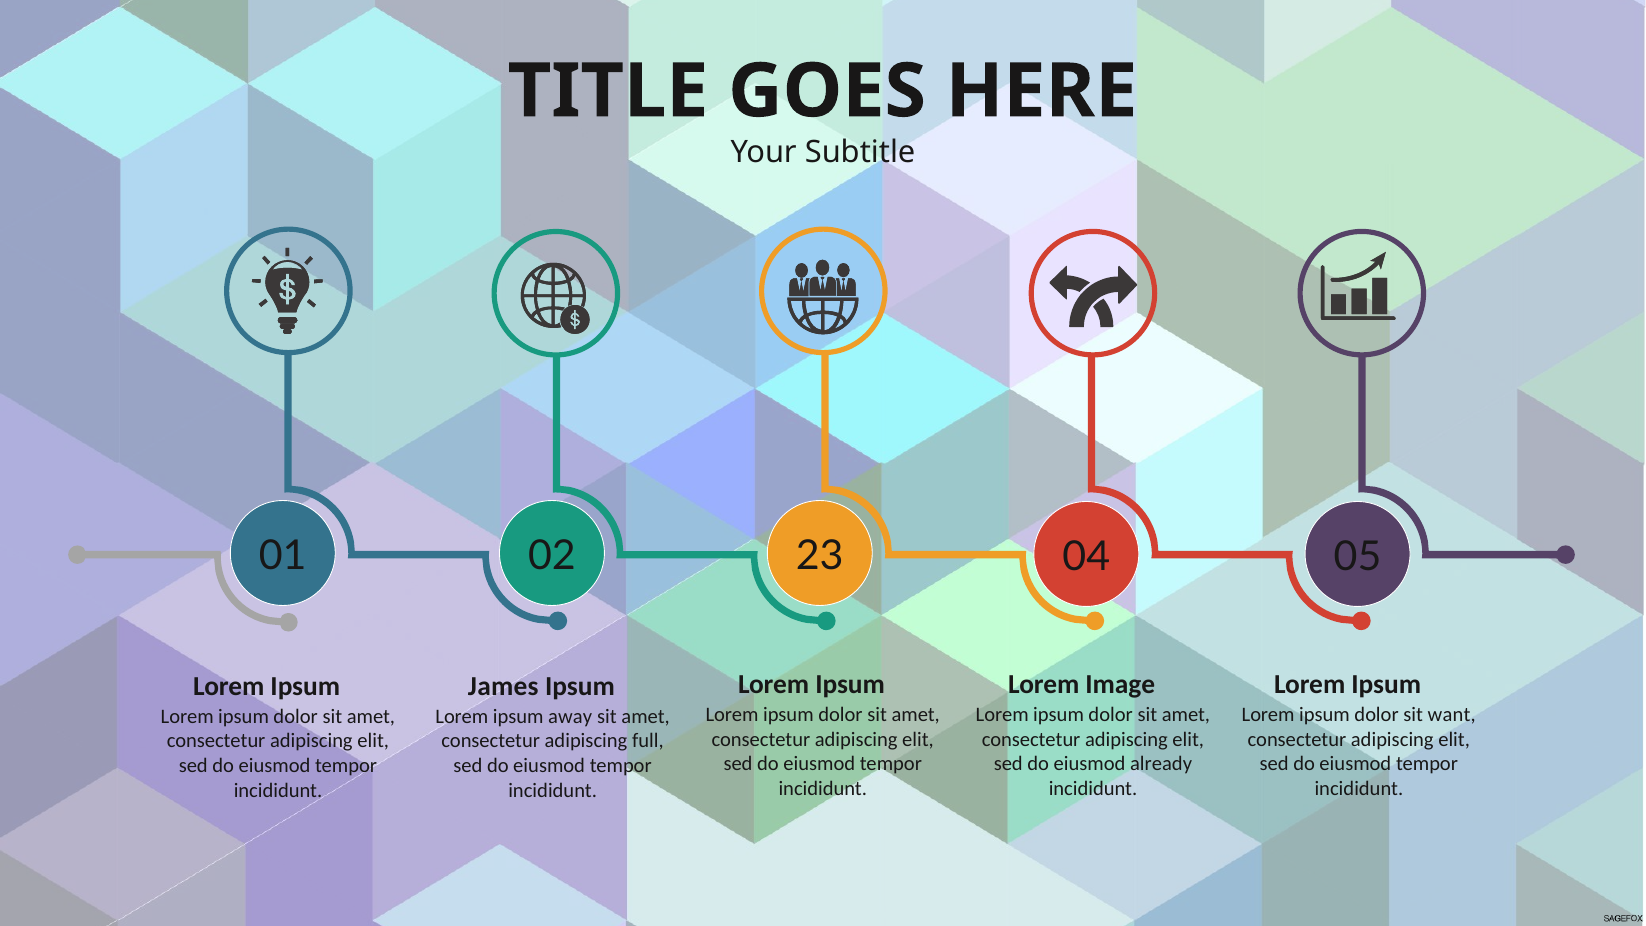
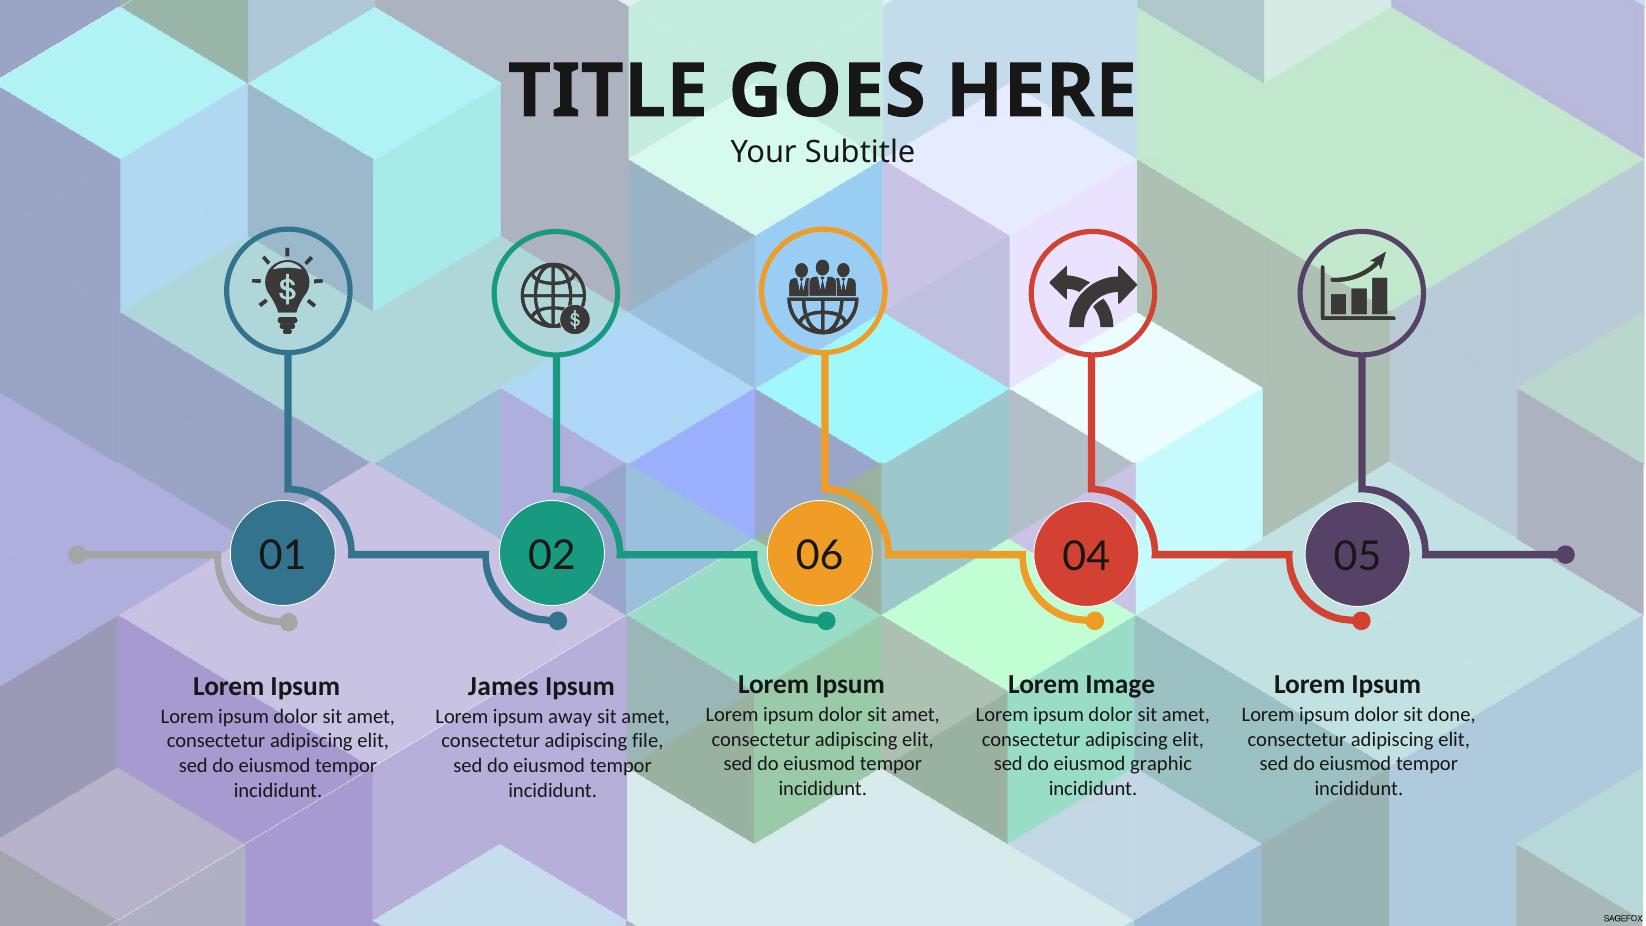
23: 23 -> 06
want: want -> done
full: full -> file
already: already -> graphic
